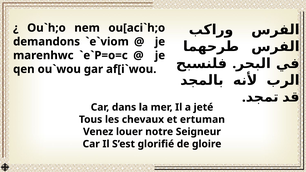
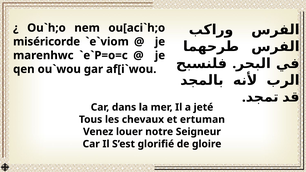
demandons: demandons -> miséricorde
